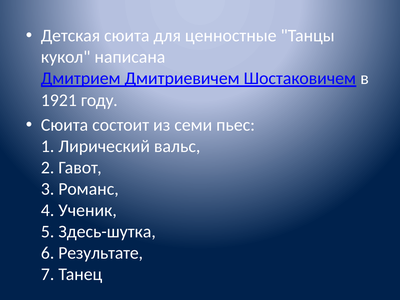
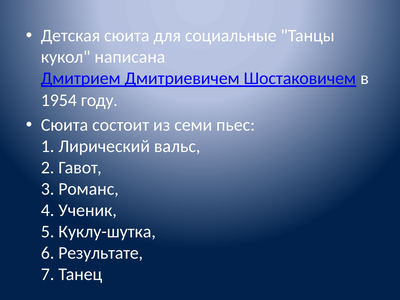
ценностные: ценностные -> социальные
1921: 1921 -> 1954
Здесь-шутка: Здесь-шутка -> Куклу-шутка
